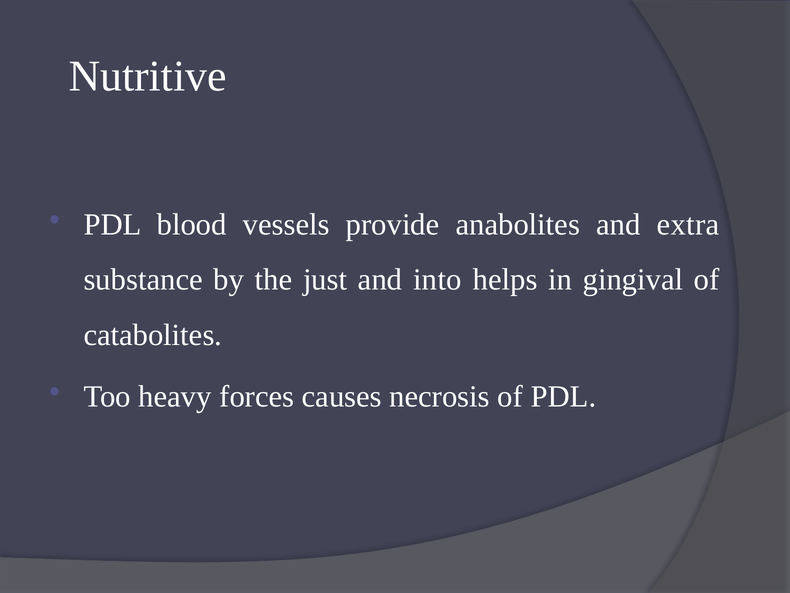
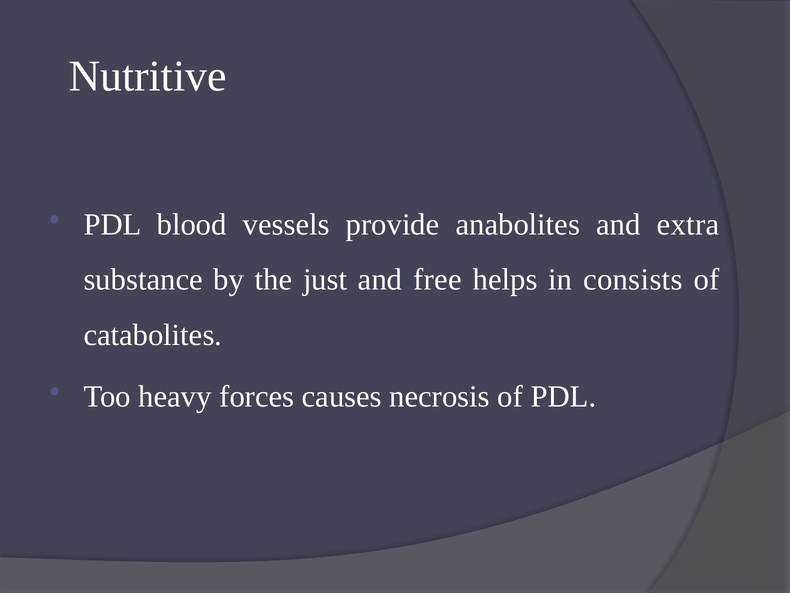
into: into -> free
gingival: gingival -> consists
